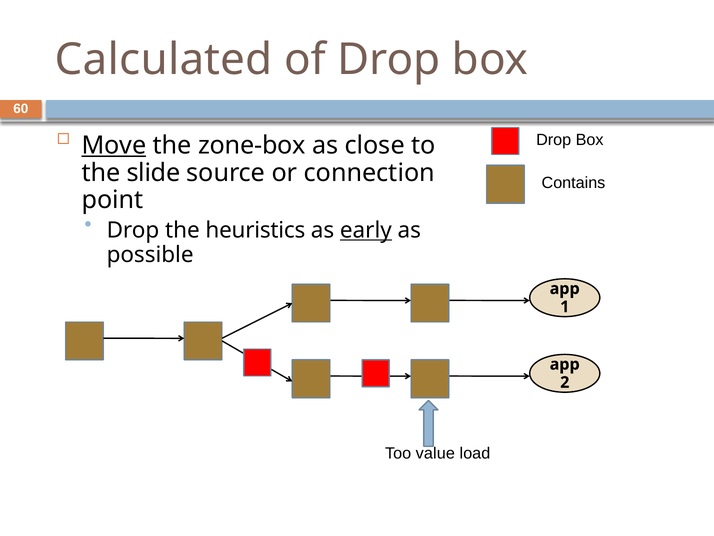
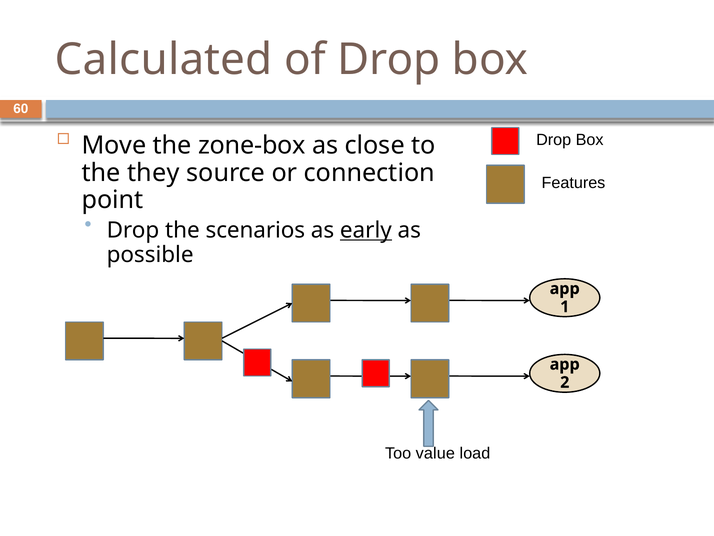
Move underline: present -> none
slide: slide -> they
Contains: Contains -> Features
heuristics: heuristics -> scenarios
